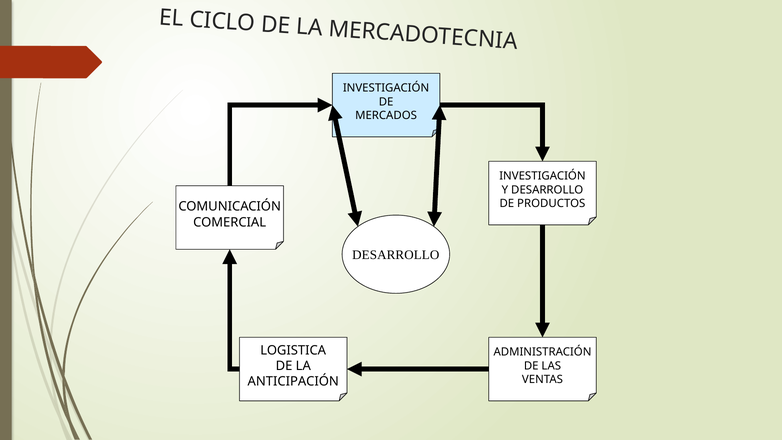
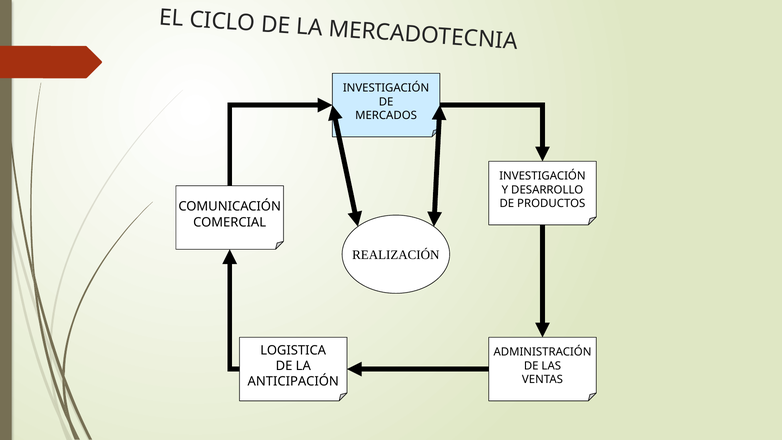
DESARROLLO at (396, 255): DESARROLLO -> REALIZACIÓN
